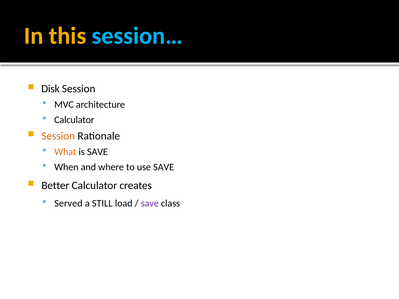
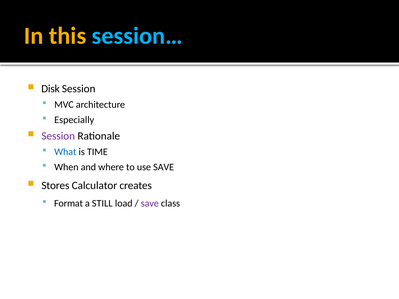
Calculator at (74, 120): Calculator -> Especially
Session at (58, 136) colour: orange -> purple
What colour: orange -> blue
is SAVE: SAVE -> TIME
Better: Better -> Stores
Served: Served -> Format
